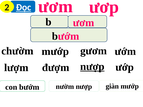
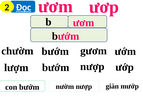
chườm mướp: mướp -> bướm
nượp at (92, 67) underline: present -> none
đượm at (56, 68): đượm -> bướm
